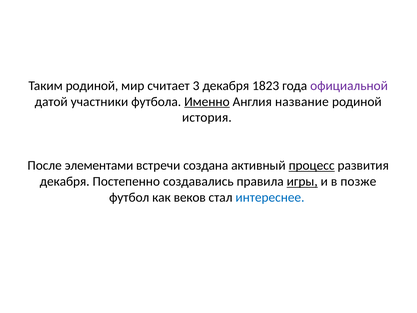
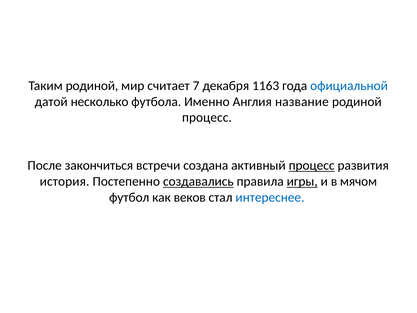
3: 3 -> 7
1823: 1823 -> 1163
официальной colour: purple -> blue
участники: участники -> несколько
Именно underline: present -> none
история at (207, 118): история -> процесс
элементами: элементами -> закончиться
декабря at (65, 181): декабря -> история
создавались underline: none -> present
позже: позже -> мячом
